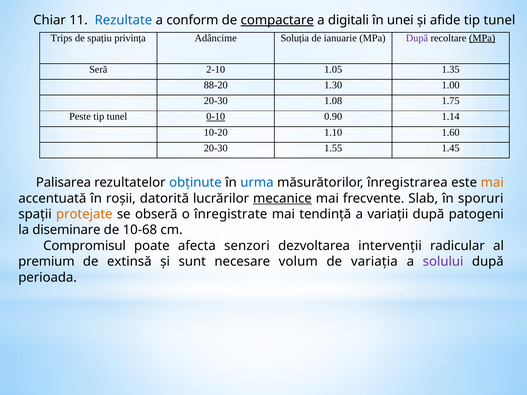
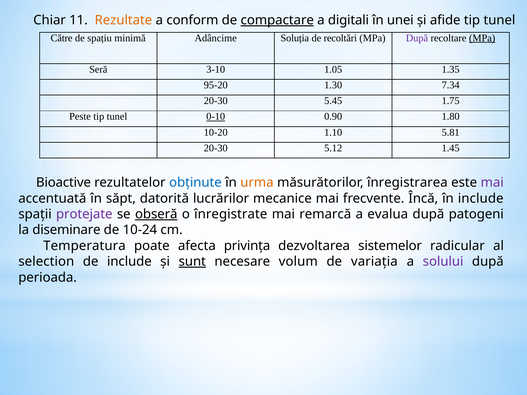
Rezultate colour: blue -> orange
Trips: Trips -> Către
privința: privința -> minimă
ianuarie: ianuarie -> recoltări
2-10: 2-10 -> 3-10
88-20: 88-20 -> 95-20
1.00: 1.00 -> 7.34
1.08: 1.08 -> 5.45
1.14: 1.14 -> 1.80
1.60: 1.60 -> 5.81
1.55: 1.55 -> 5.12
Palisarea: Palisarea -> Bioactive
urma colour: blue -> orange
mai at (492, 183) colour: orange -> purple
roșii: roșii -> săpt
mecanice underline: present -> none
Slab: Slab -> Încă
în sporuri: sporuri -> include
protejate colour: orange -> purple
obseră underline: none -> present
tendință: tendință -> remarcă
variații: variații -> evalua
10-68: 10-68 -> 10-24
Compromisul: Compromisul -> Temperatura
senzori: senzori -> privința
intervenții: intervenții -> sistemelor
premium: premium -> selection
de extinsă: extinsă -> include
sunt underline: none -> present
